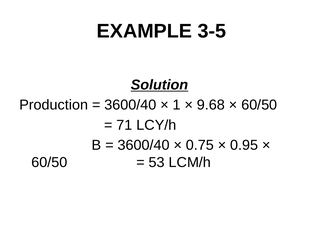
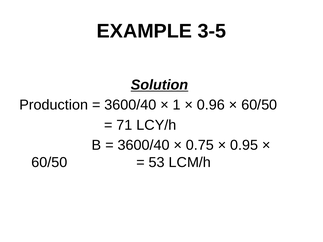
9.68: 9.68 -> 0.96
